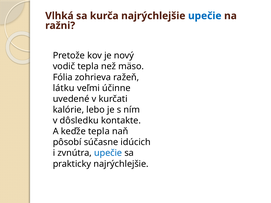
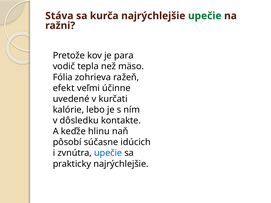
Vlhká: Vlhká -> Stáva
upečie at (205, 16) colour: blue -> green
nový: nový -> para
látku: látku -> efekt
keďže tepla: tepla -> hlinu
